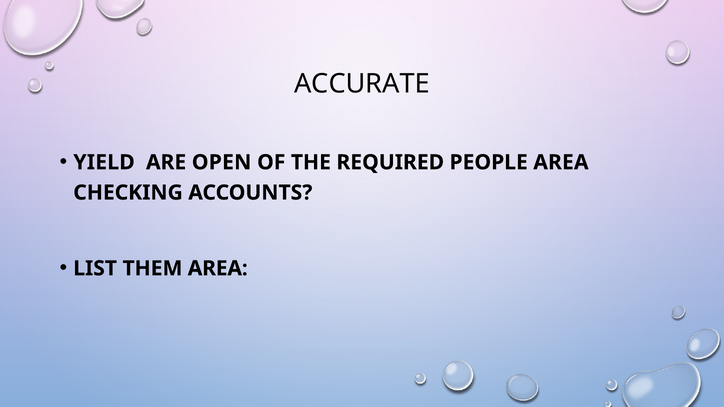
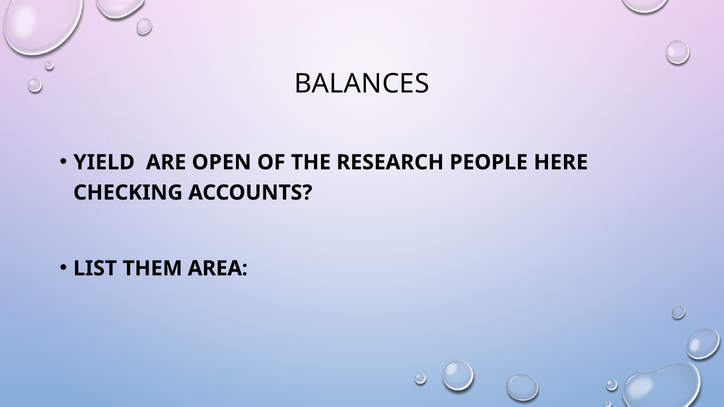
ACCURATE: ACCURATE -> BALANCES
REQUIRED: REQUIRED -> RESEARCH
PEOPLE AREA: AREA -> HERE
